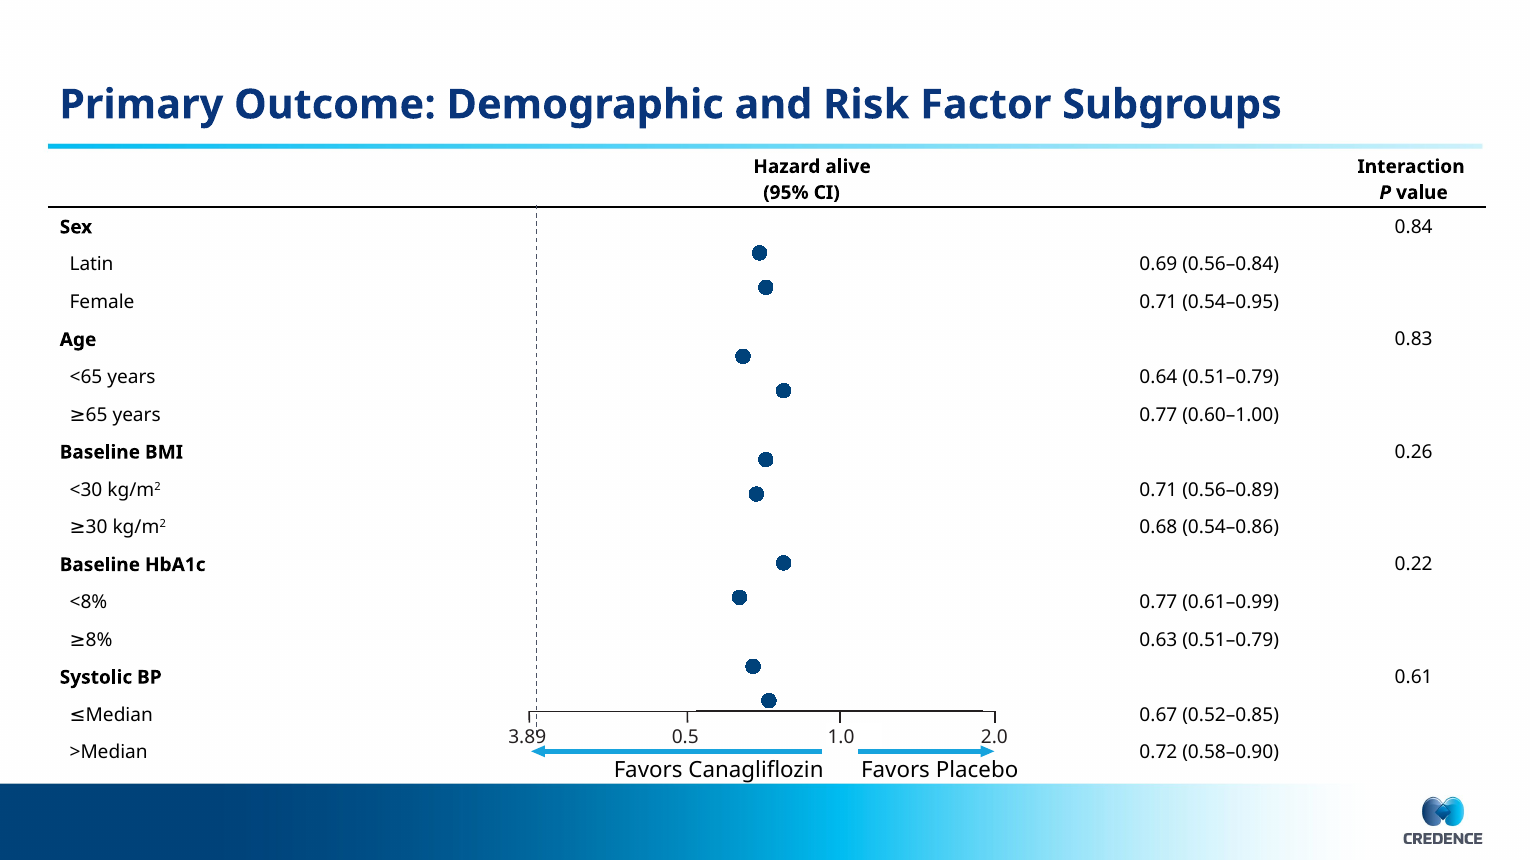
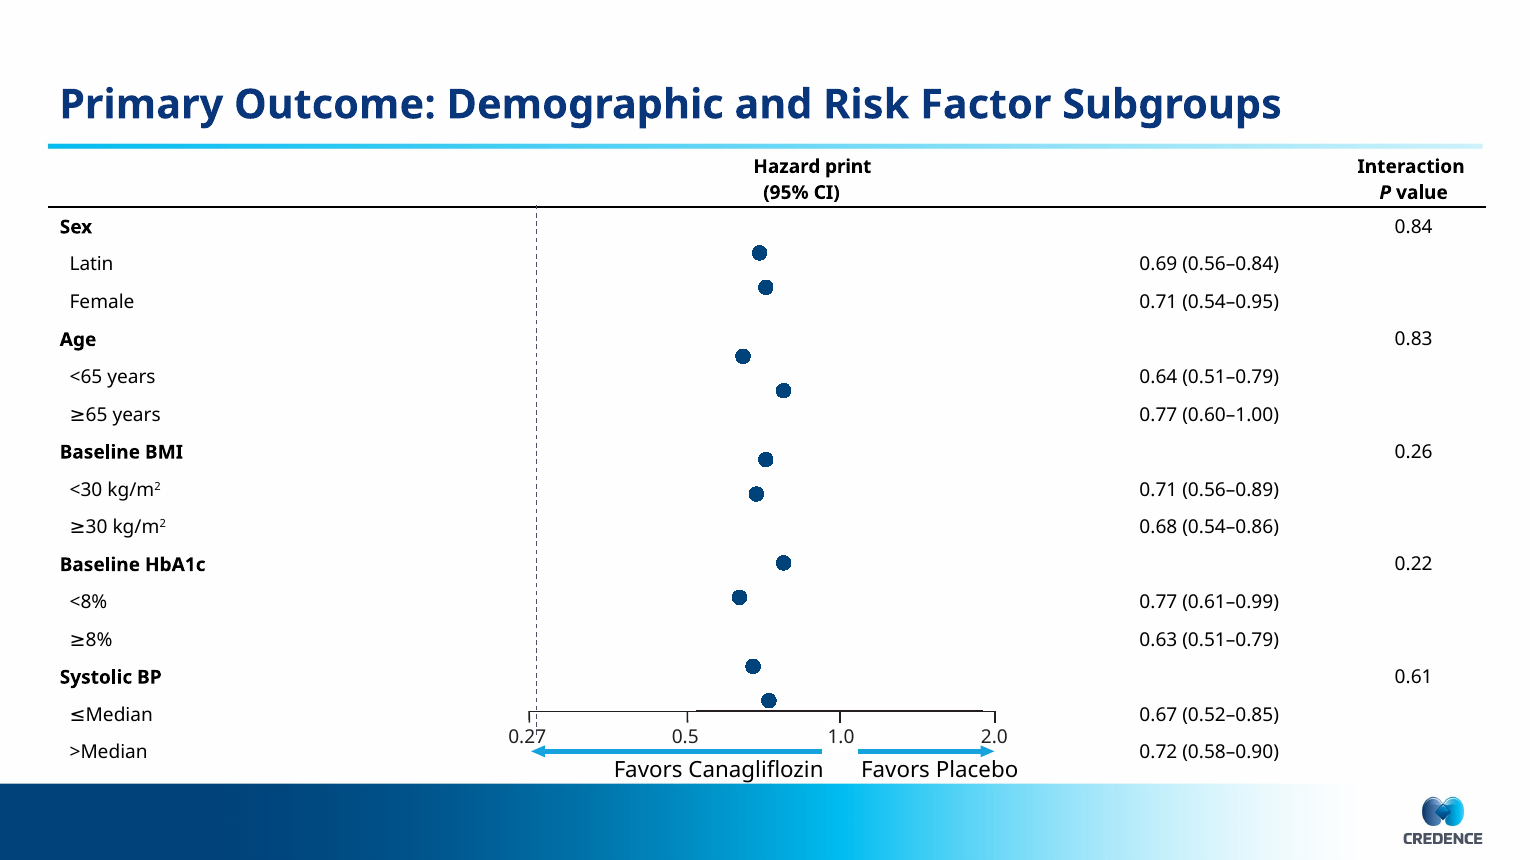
alive: alive -> print
3.89: 3.89 -> 0.27
